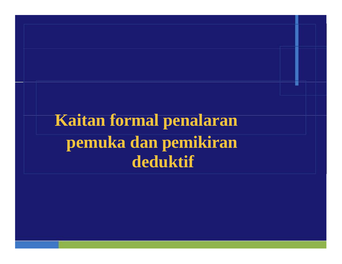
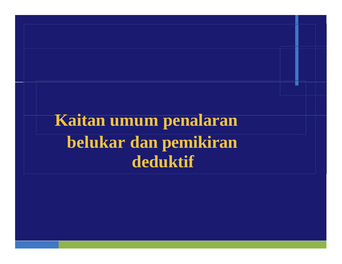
formal: formal -> umum
pemuka: pemuka -> belukar
